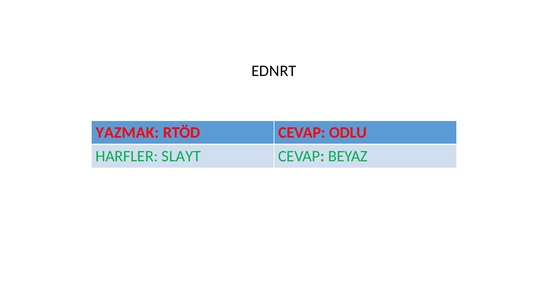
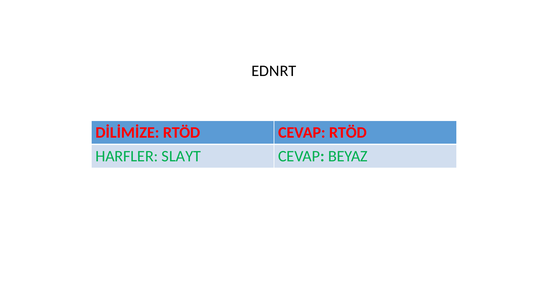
YAZMAK: YAZMAK -> DİLİMİZE
CEVAP ODLU: ODLU -> RTÖD
